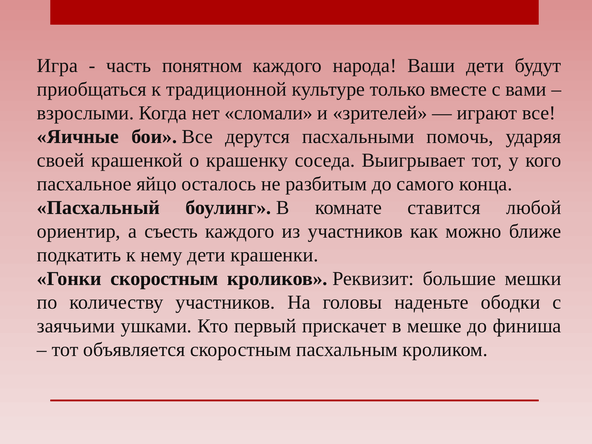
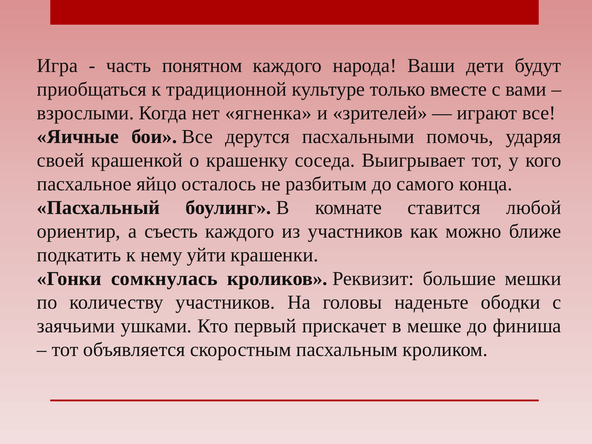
сломали: сломали -> ягненка
нему дети: дети -> уйти
Гонки скоростным: скоростным -> сомкнулась
